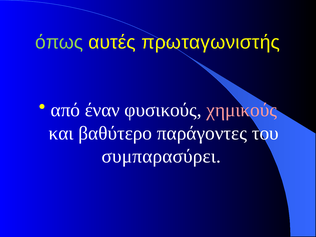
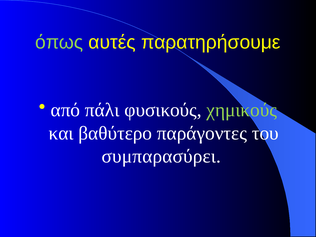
πρωταγωνιστής: πρωταγωνιστής -> παρατηρήσουμε
έναν: έναν -> πάλι
χημικούς colour: pink -> light green
